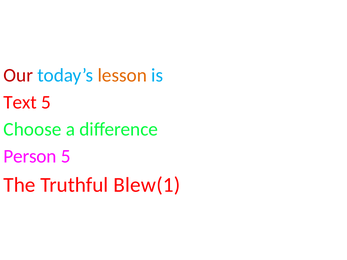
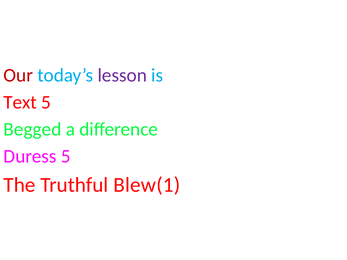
lesson colour: orange -> purple
Choose: Choose -> Begged
Person: Person -> Duress
